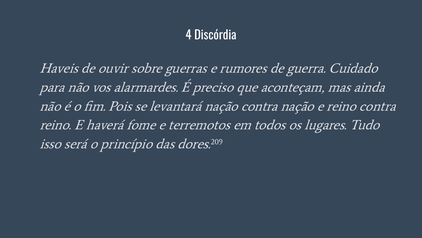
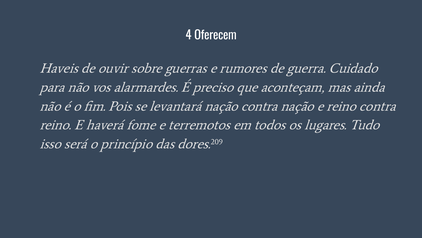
Discórdia: Discórdia -> Oferecem
